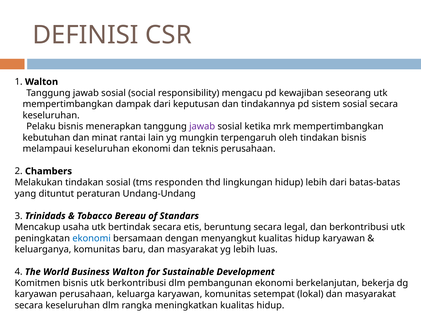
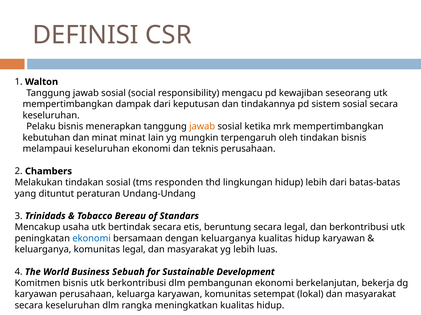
jawab at (202, 127) colour: purple -> orange
minat rantai: rantai -> minat
dengan menyangkut: menyangkut -> keluarganya
komunitas baru: baru -> legal
Business Walton: Walton -> Sebuah
